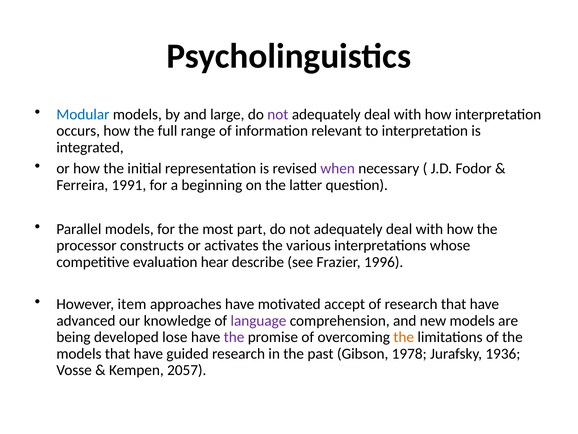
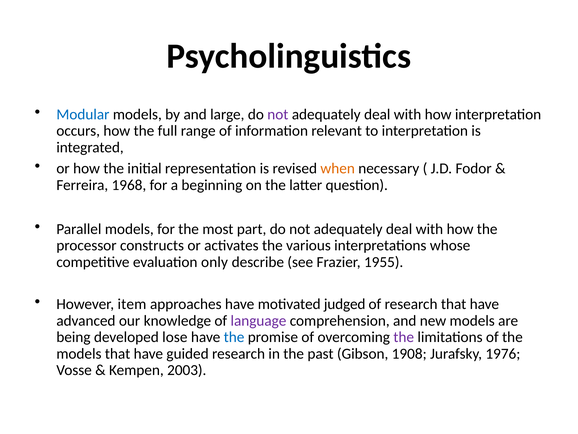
when colour: purple -> orange
1991: 1991 -> 1968
hear: hear -> only
1996: 1996 -> 1955
accept: accept -> judged
the at (234, 337) colour: purple -> blue
the at (404, 337) colour: orange -> purple
1978: 1978 -> 1908
1936: 1936 -> 1976
2057: 2057 -> 2003
